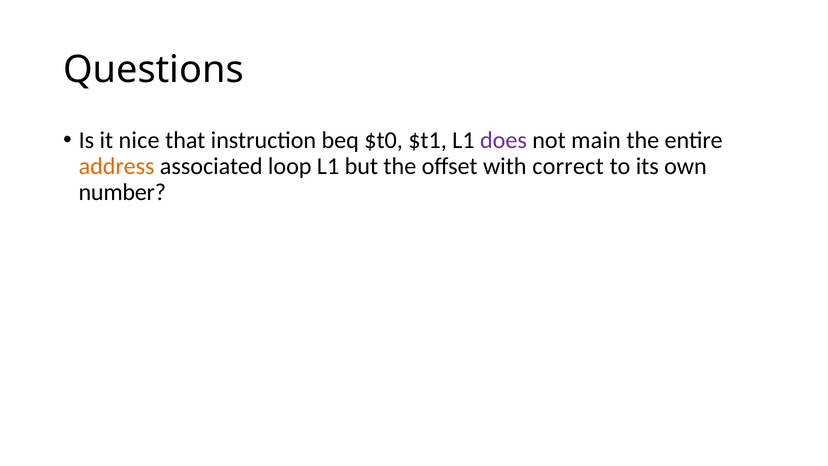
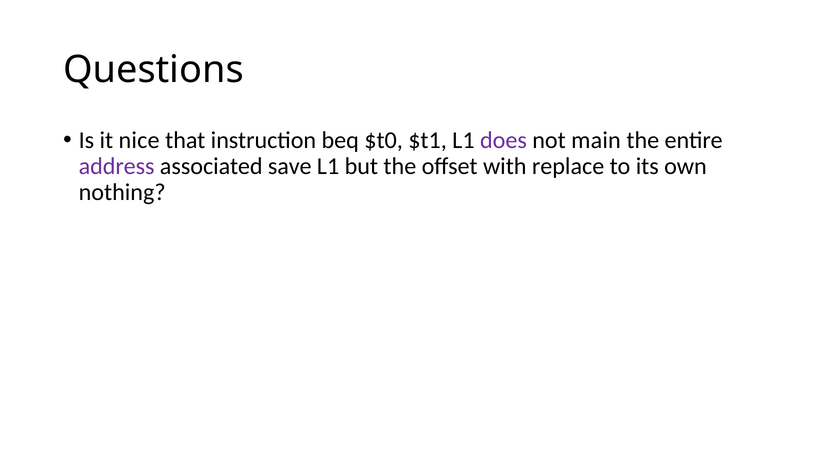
address colour: orange -> purple
loop: loop -> save
correct: correct -> replace
number: number -> nothing
